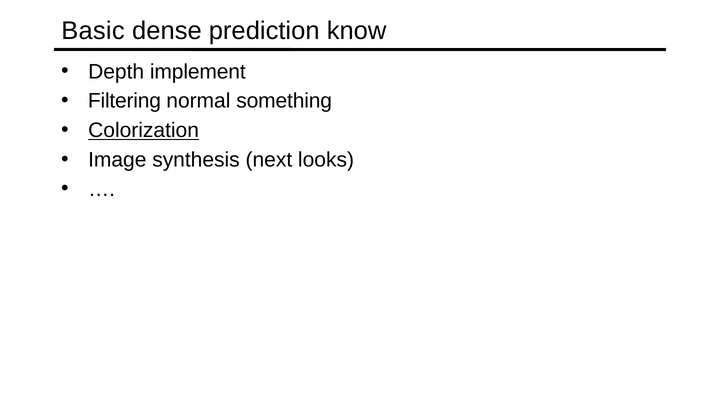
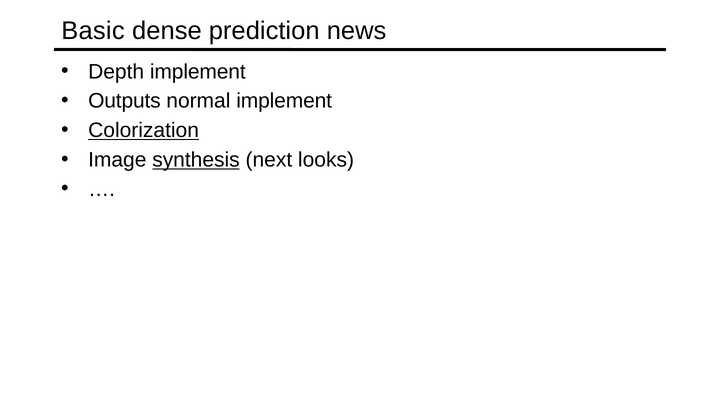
know: know -> news
Filtering: Filtering -> Outputs
normal something: something -> implement
synthesis underline: none -> present
